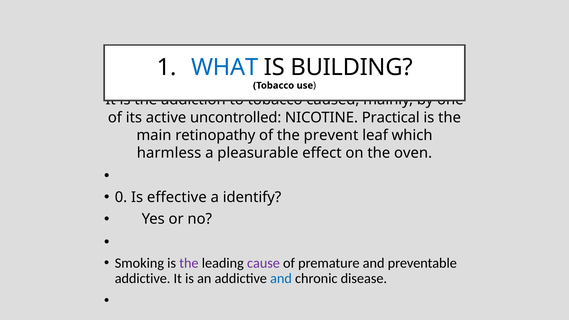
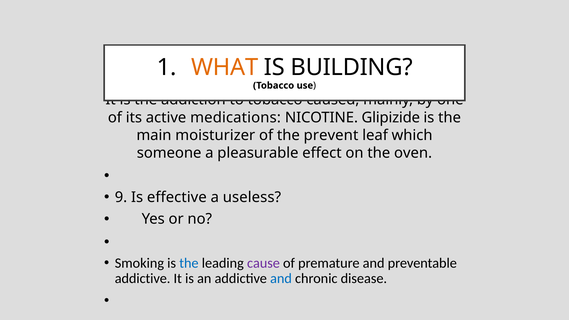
WHAT colour: blue -> orange
uncontrolled: uncontrolled -> medications
Practical: Practical -> Glipizide
retinopathy: retinopathy -> moisturizer
harmless: harmless -> someone
0: 0 -> 9
identify: identify -> useless
the at (189, 263) colour: purple -> blue
